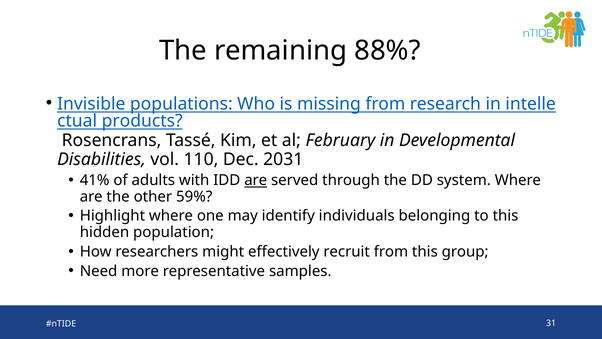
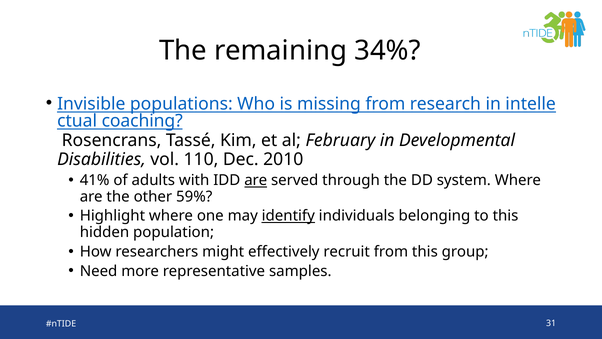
88%: 88% -> 34%
products: products -> coaching
2031: 2031 -> 2010
identify underline: none -> present
